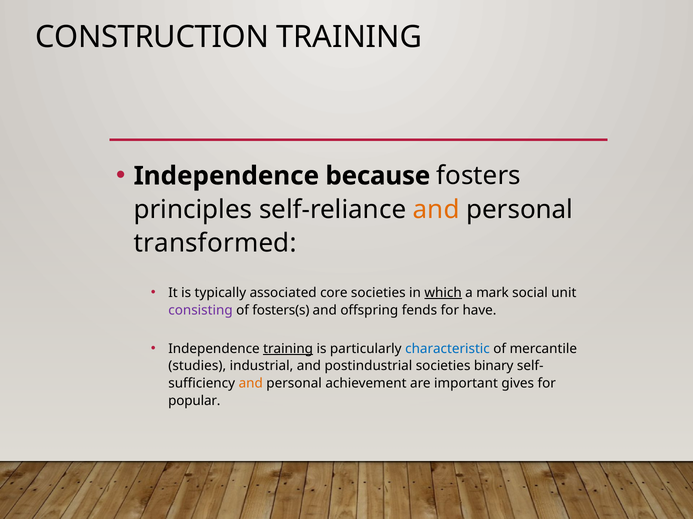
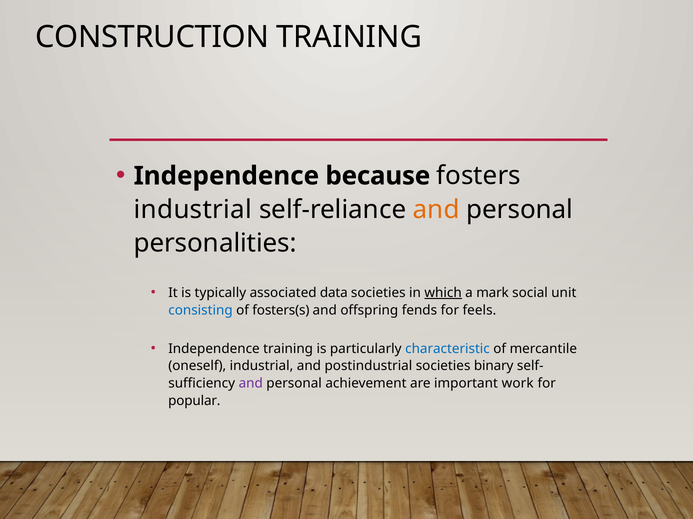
principles at (193, 210): principles -> industrial
transformed: transformed -> personalities
core: core -> data
consisting colour: purple -> blue
have: have -> feels
training at (288, 349) underline: present -> none
studies: studies -> oneself
and at (251, 384) colour: orange -> purple
gives: gives -> work
